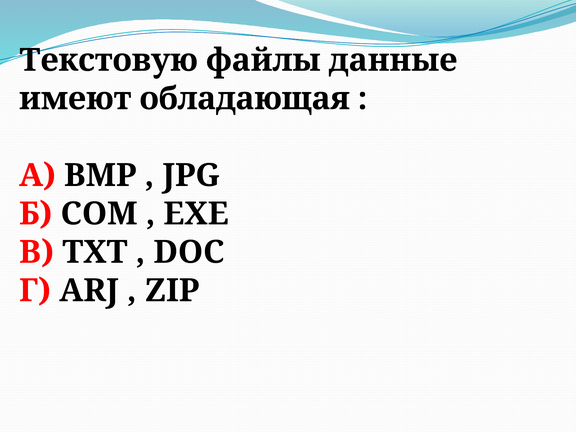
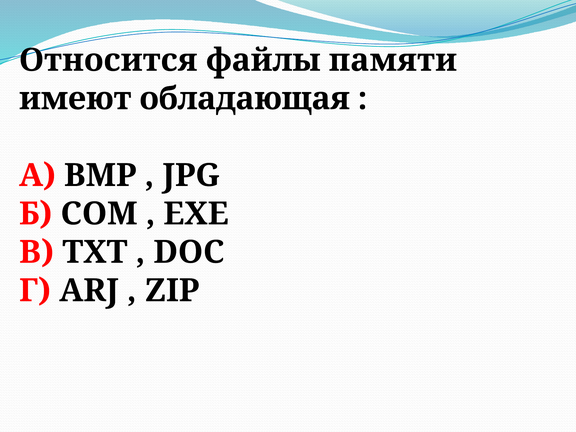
Текстовую: Текстовую -> Относится
данные: данные -> памяти
